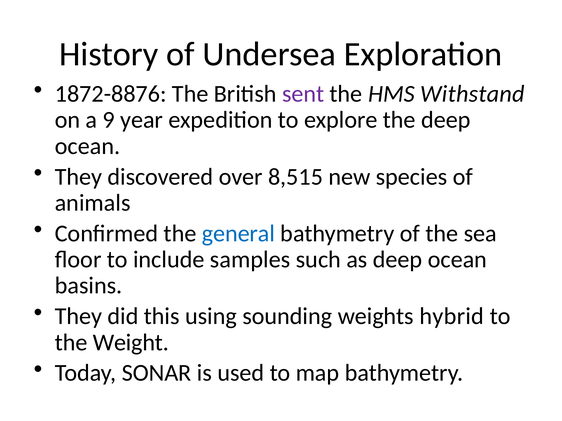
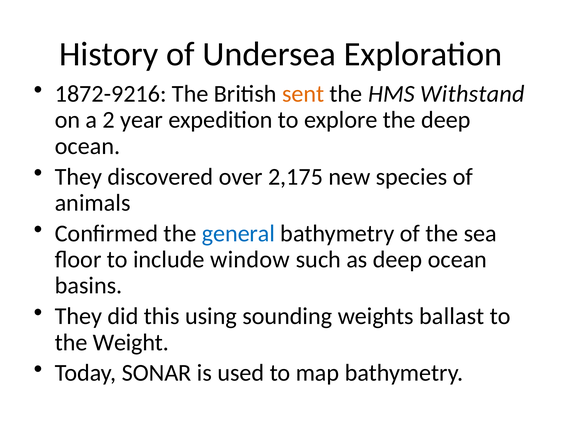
1872-8876: 1872-8876 -> 1872-9216
sent colour: purple -> orange
9: 9 -> 2
8,515: 8,515 -> 2,175
samples: samples -> window
hybrid: hybrid -> ballast
